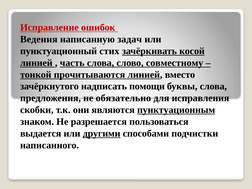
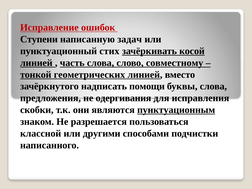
Ведения: Ведения -> Ступени
прочитываются: прочитываются -> геометрических
обязательно: обязательно -> одергивания
выдается: выдается -> классной
другими underline: present -> none
